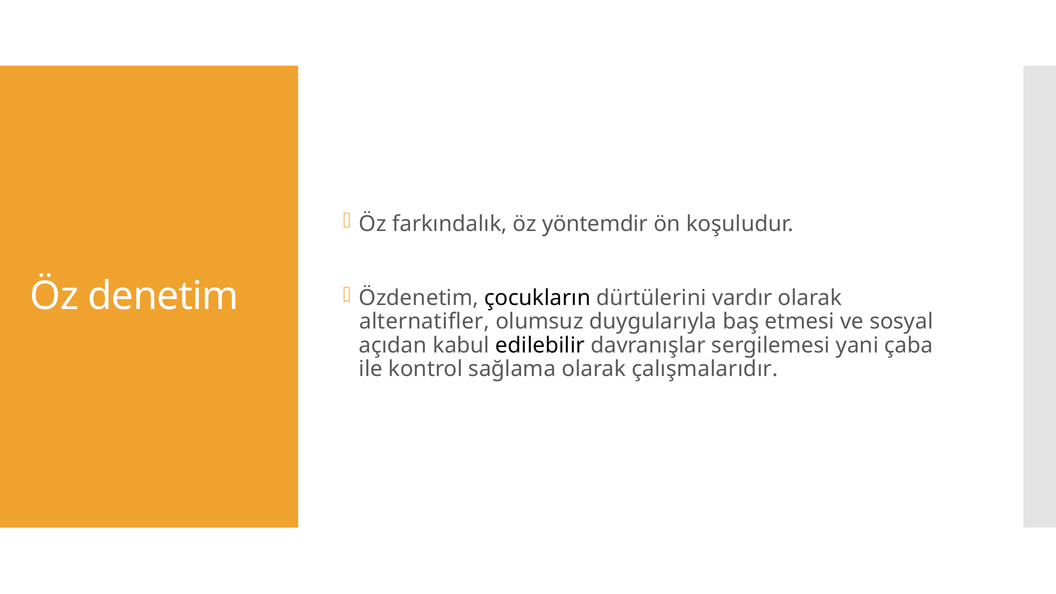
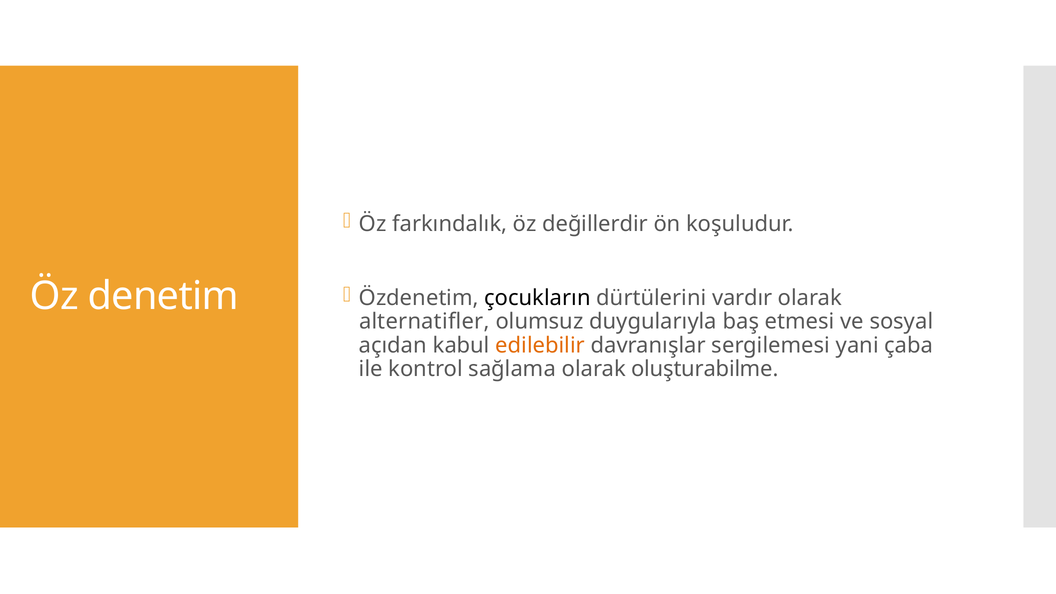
yöntemdir: yöntemdir -> değillerdir
edilebilir colour: black -> orange
çalışmalarıdır: çalışmalarıdır -> oluşturabilme
